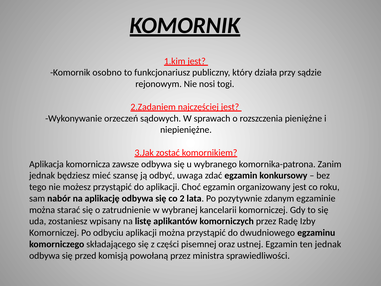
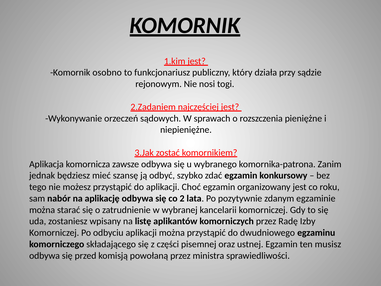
uwaga: uwaga -> szybko
ten jednak: jednak -> musisz
